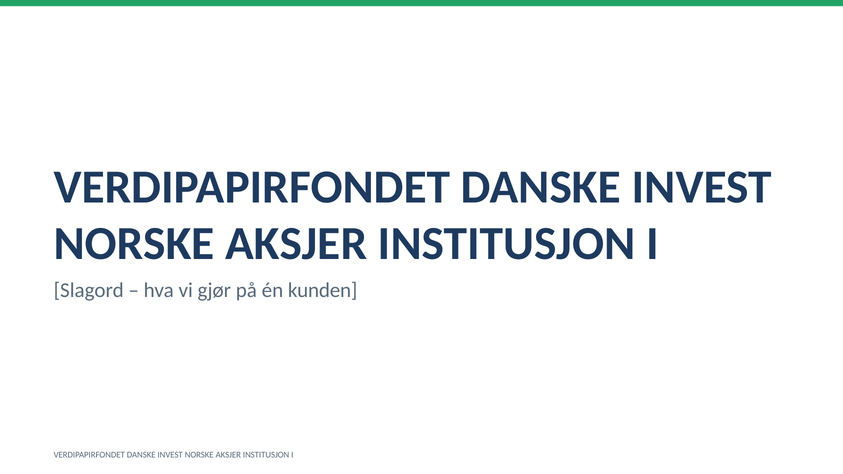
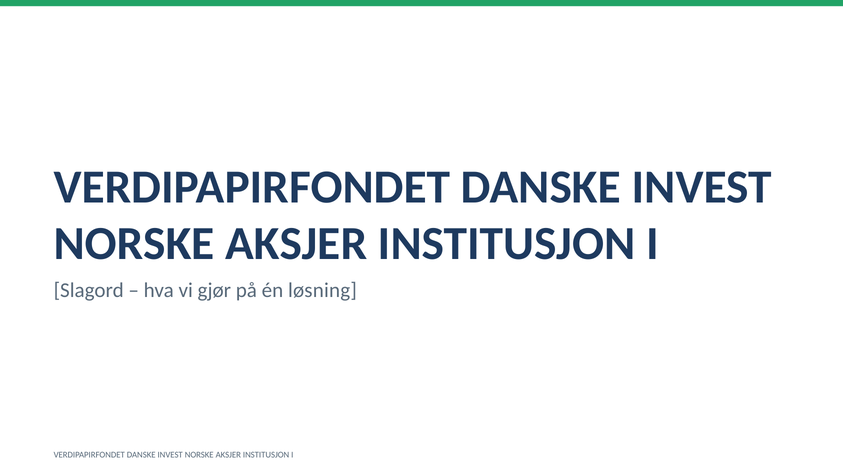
kunden: kunden -> løsning
